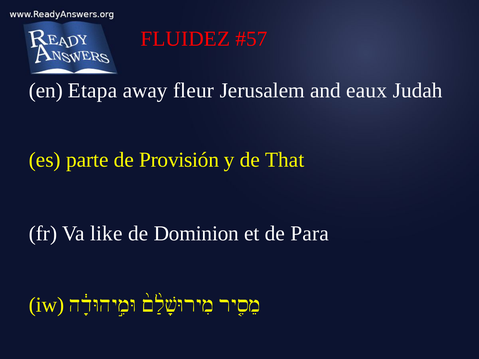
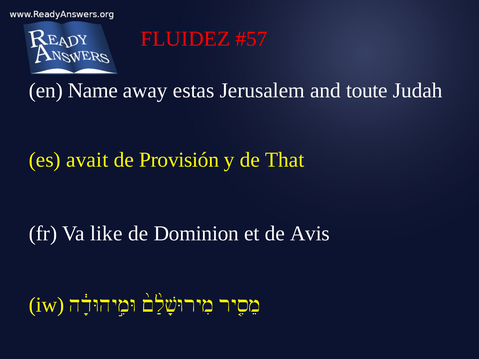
Etapa: Etapa -> Name
fleur: fleur -> estas
eaux: eaux -> toute
parte: parte -> avait
Para: Para -> Avis
